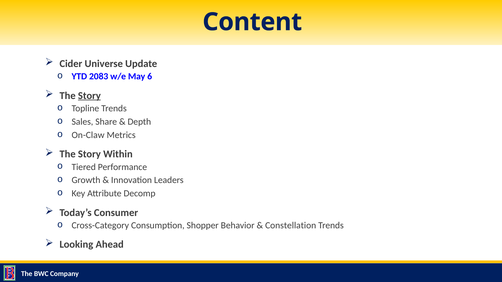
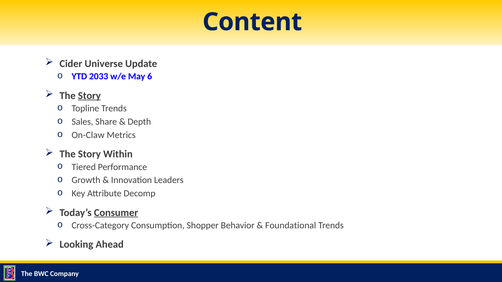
2083: 2083 -> 2033
Consumer underline: none -> present
Constellation: Constellation -> Foundational
